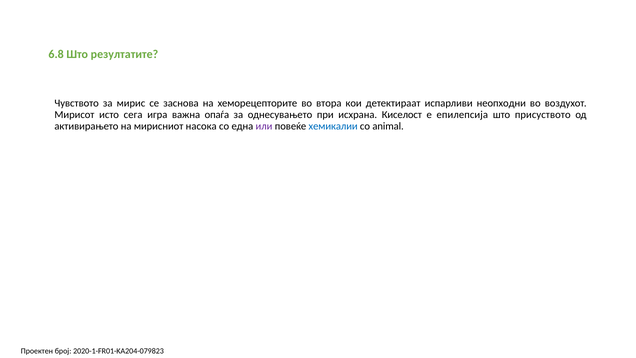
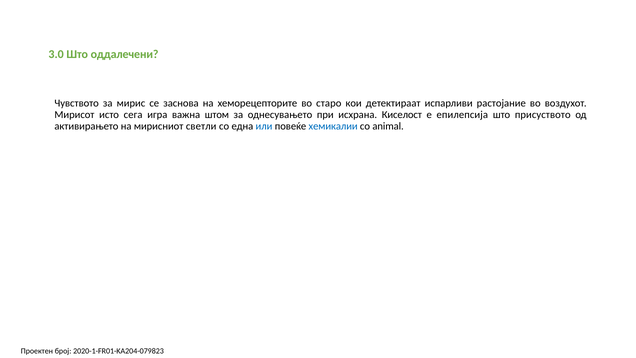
6.8: 6.8 -> 3.0
резултатите: резултатите -> оддалечени
втора: втора -> старо
неопходни: неопходни -> растојание
опаѓа: опаѓа -> штом
насока: насока -> светли
или colour: purple -> blue
